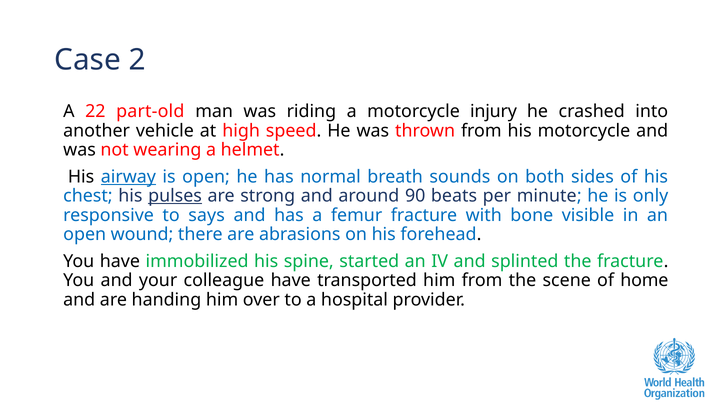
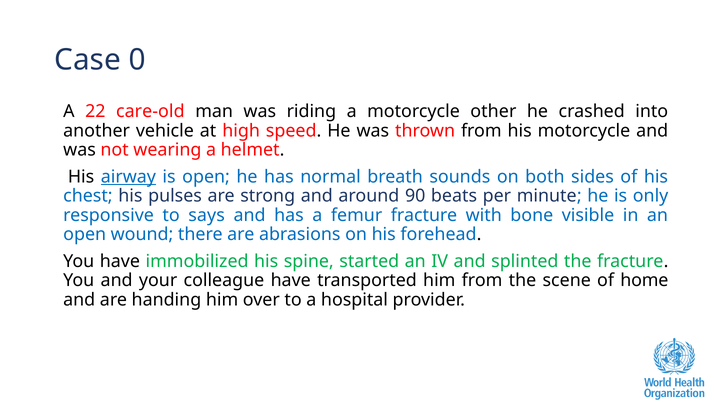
2: 2 -> 0
part-old: part-old -> care-old
injury: injury -> other
pulses underline: present -> none
